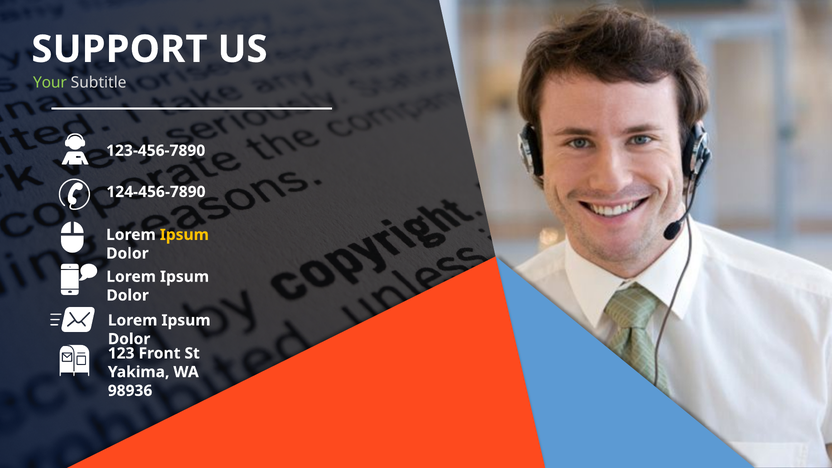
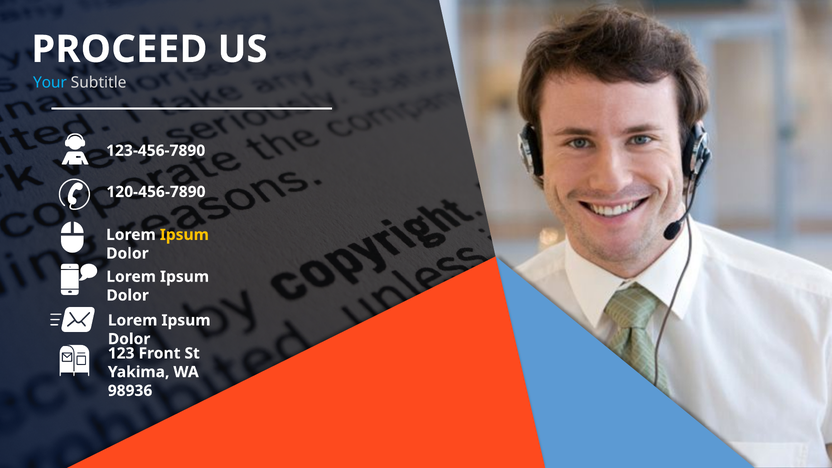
SUPPORT: SUPPORT -> PROCEED
Your colour: light green -> light blue
124-456-7890: 124-456-7890 -> 120-456-7890
